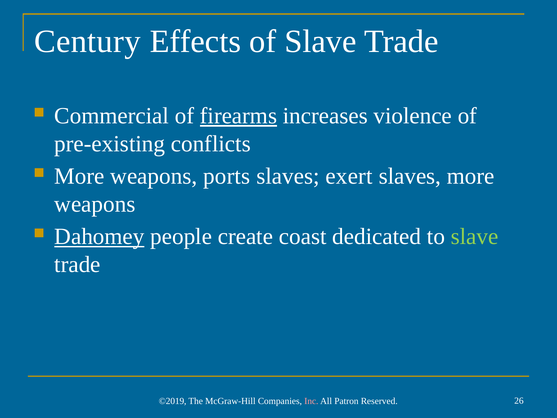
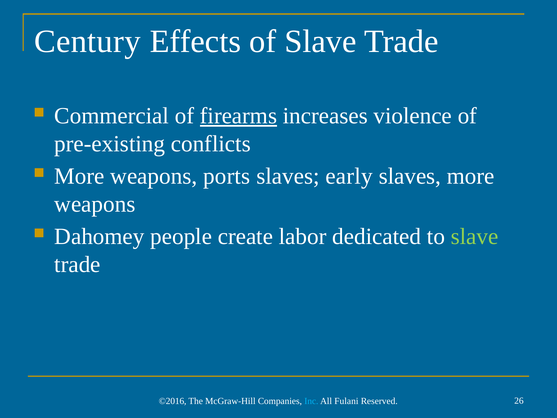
exert: exert -> early
Dahomey underline: present -> none
coast: coast -> labor
©2019: ©2019 -> ©2016
Inc colour: pink -> light blue
Patron: Patron -> Fulani
